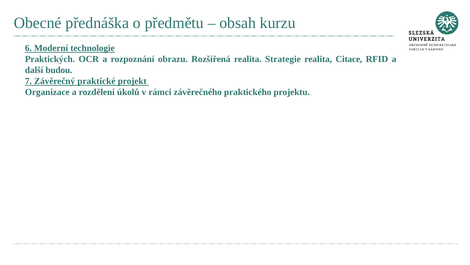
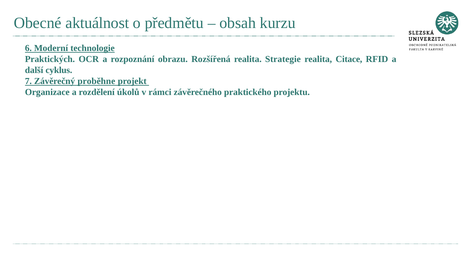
přednáška: přednáška -> aktuálnost
budou: budou -> cyklus
praktické: praktické -> proběhne
